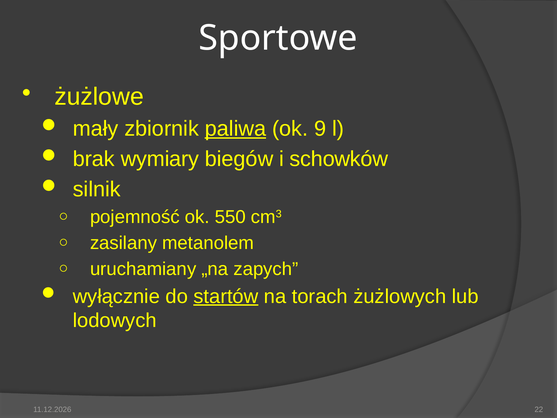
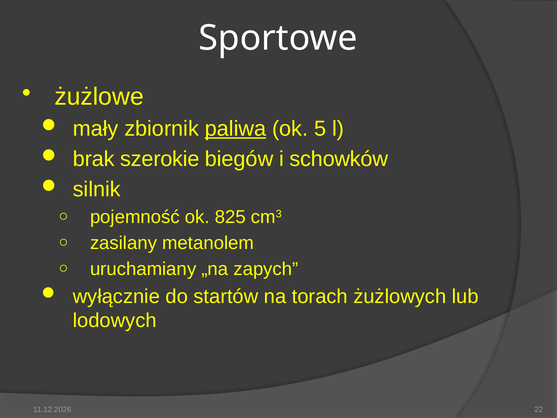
9: 9 -> 5
wymiary: wymiary -> szerokie
550: 550 -> 825
startów underline: present -> none
